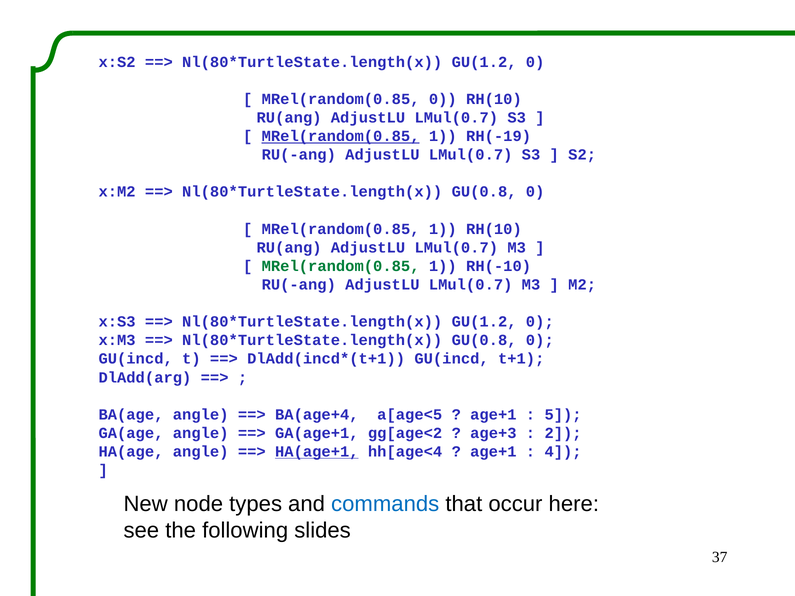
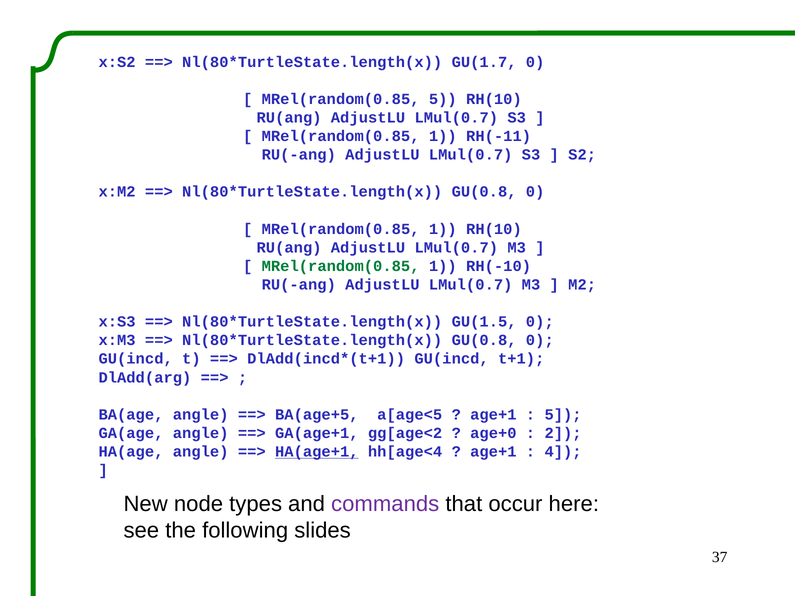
GU(1.2 at (484, 62): GU(1.2 -> GU(1.7
MRel(random(0.85 0: 0 -> 5
MRel(random(0.85 at (341, 136) underline: present -> none
RH(-19: RH(-19 -> RH(-11
GU(1.2 at (484, 322): GU(1.2 -> GU(1.5
BA(age+4: BA(age+4 -> BA(age+5
age+3: age+3 -> age+0
commands colour: blue -> purple
